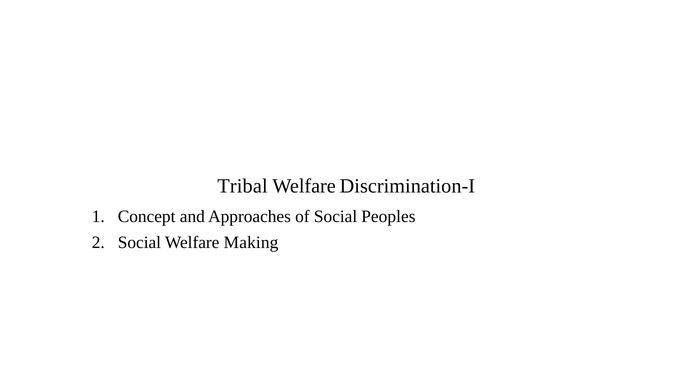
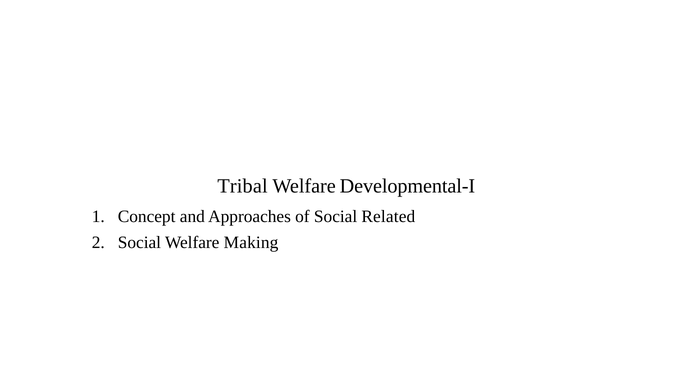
Discrimination-I: Discrimination-I -> Developmental-I
Peoples: Peoples -> Related
